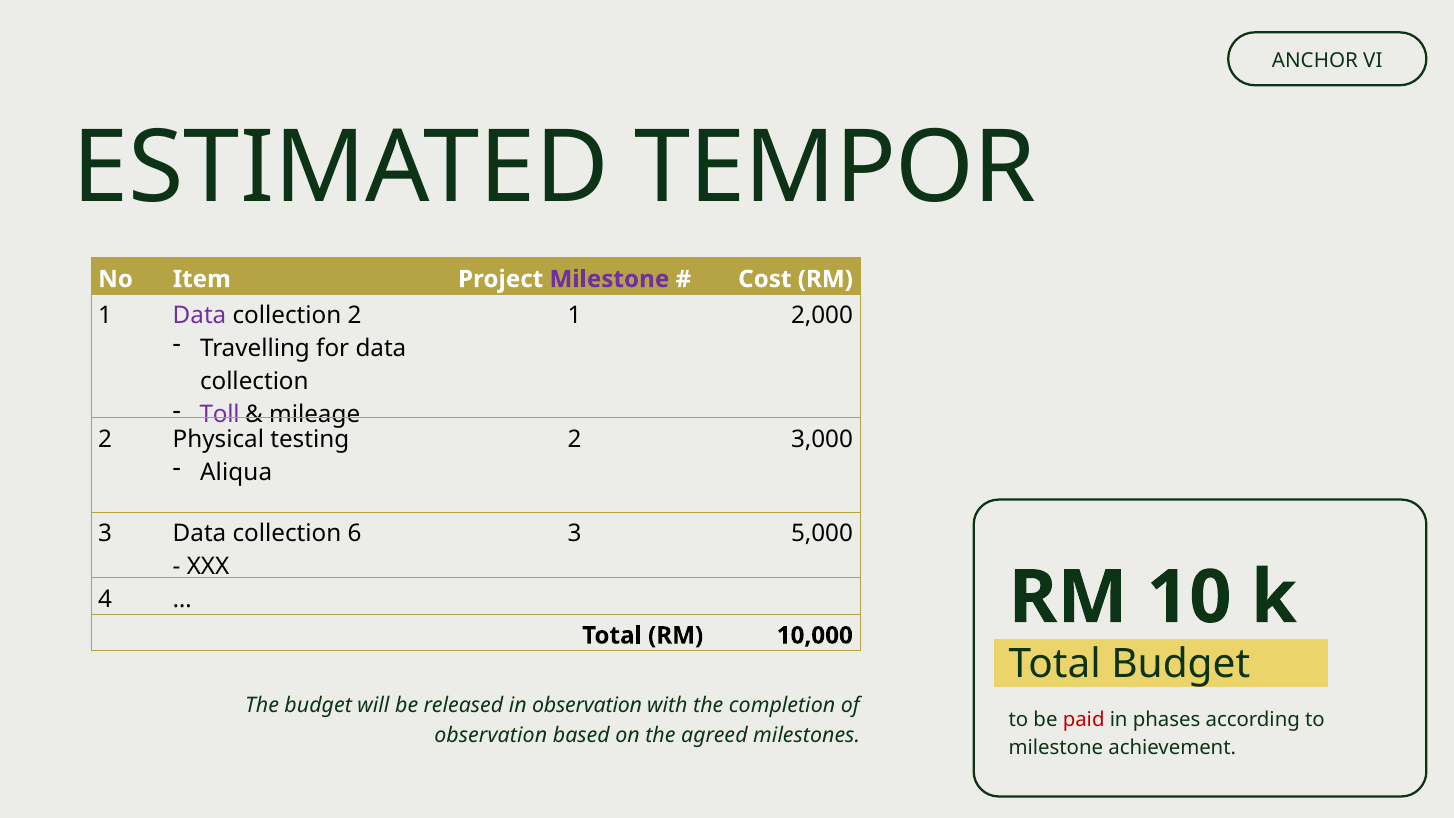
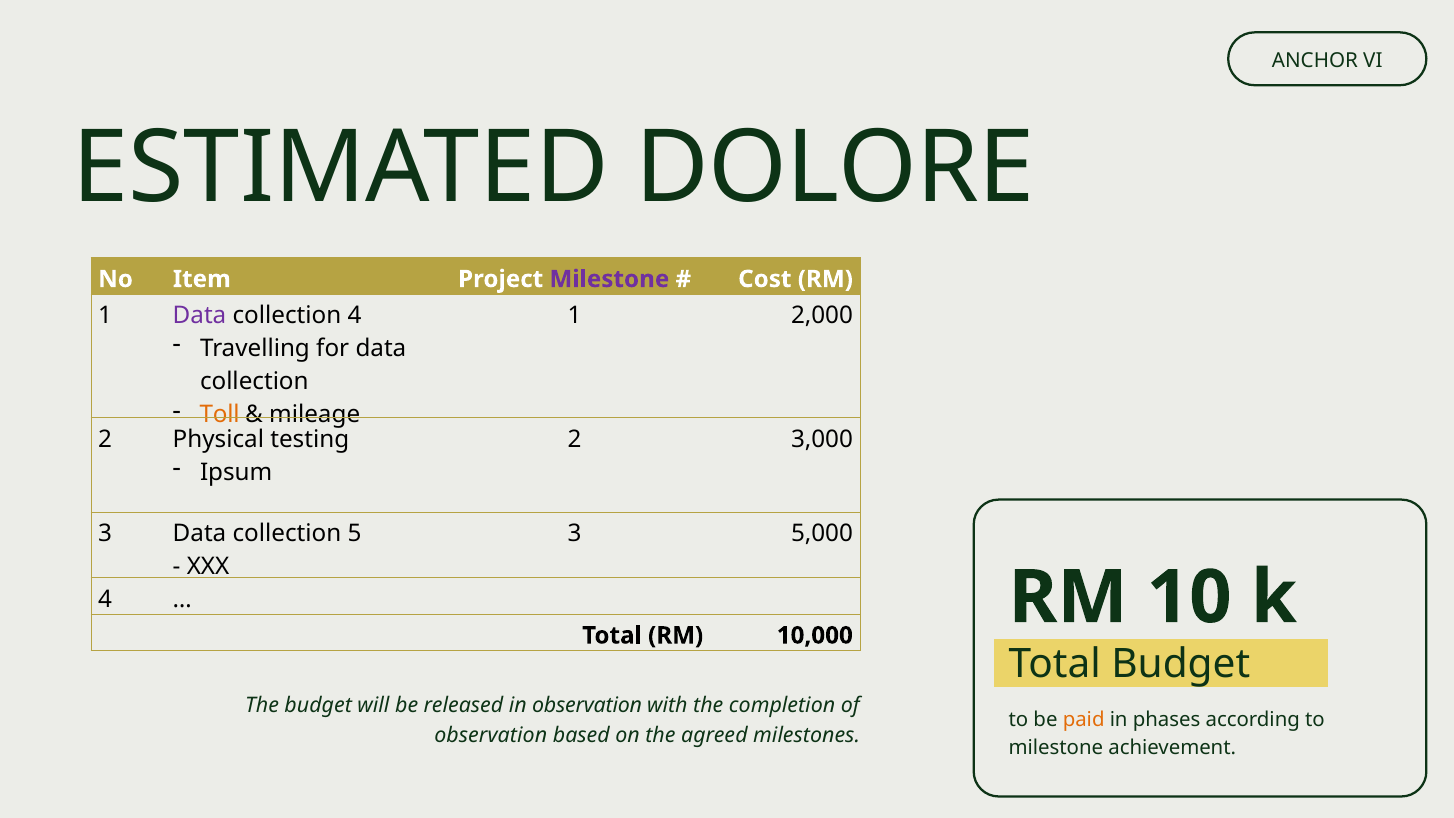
TEMPOR: TEMPOR -> DOLORE
collection 2: 2 -> 4
Toll colour: purple -> orange
Aliqua: Aliqua -> Ipsum
6: 6 -> 5
paid colour: red -> orange
